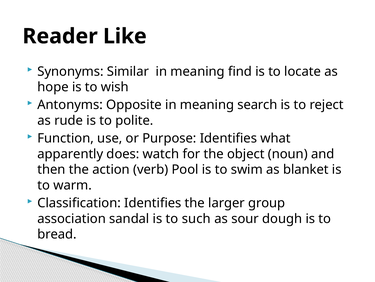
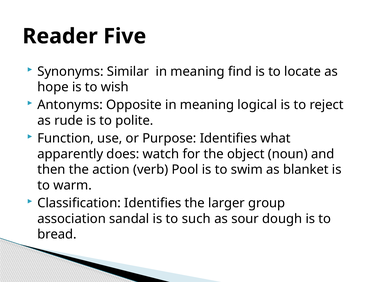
Like: Like -> Five
search: search -> logical
